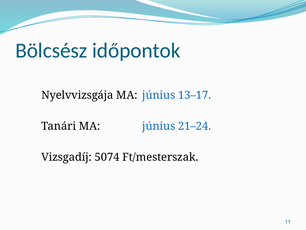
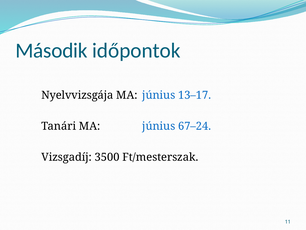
Bölcsész: Bölcsész -> Második
21–24: 21–24 -> 67–24
5074: 5074 -> 3500
